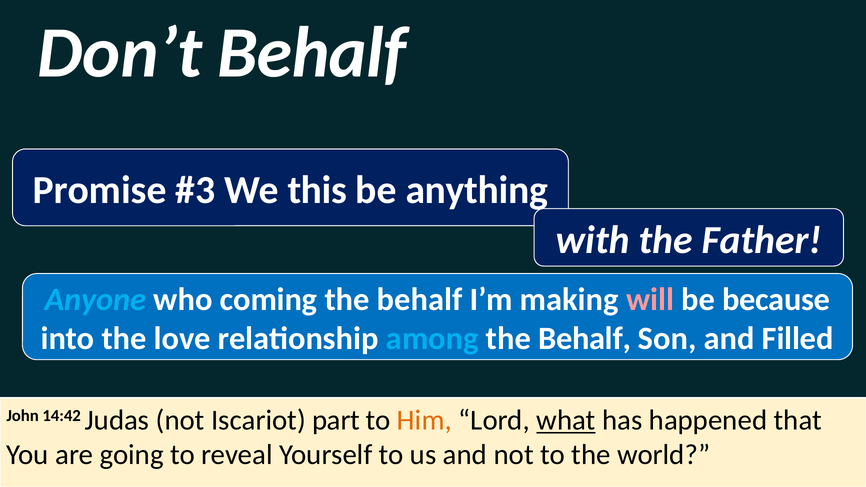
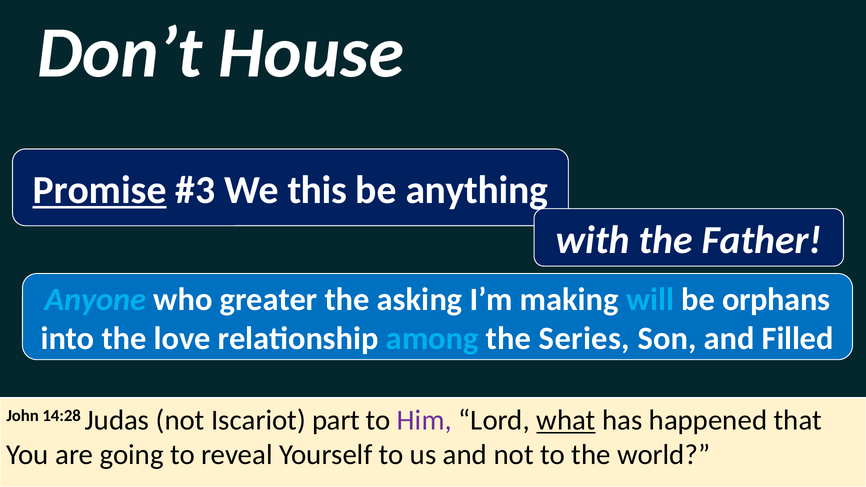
Don’t Behalf: Behalf -> House
Promise underline: none -> present
coming: coming -> greater
behalf at (420, 299): behalf -> asking
will colour: pink -> light blue
because: because -> orphans
Behalf at (585, 338): Behalf -> Series
14:42: 14:42 -> 14:28
Him colour: orange -> purple
